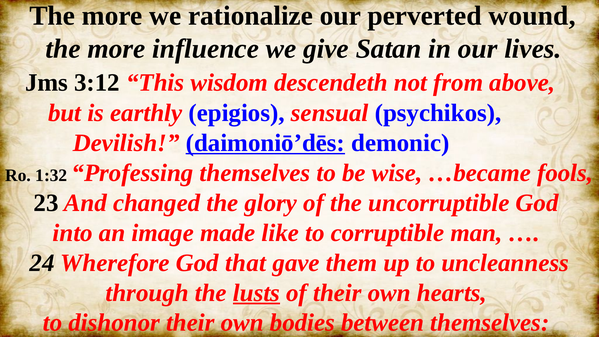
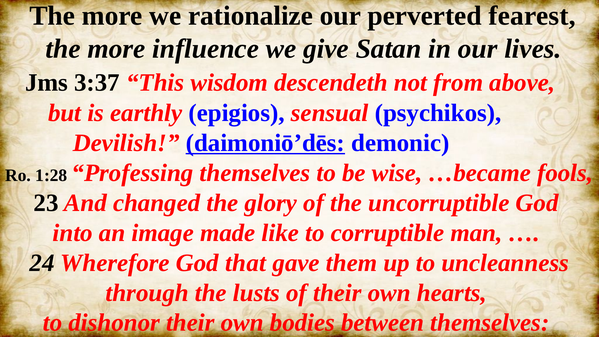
wound: wound -> fearest
3:12: 3:12 -> 3:37
1:32: 1:32 -> 1:28
lusts underline: present -> none
